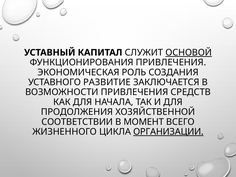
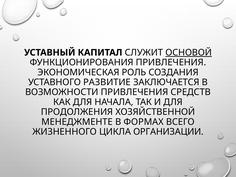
СООТВЕТСТВИИ: СООТВЕТСТВИИ -> МЕНЕДЖМЕНТЕ
МОМЕНТ: МОМЕНТ -> ФОРМАХ
ОРГАНИЗАЦИИ underline: present -> none
